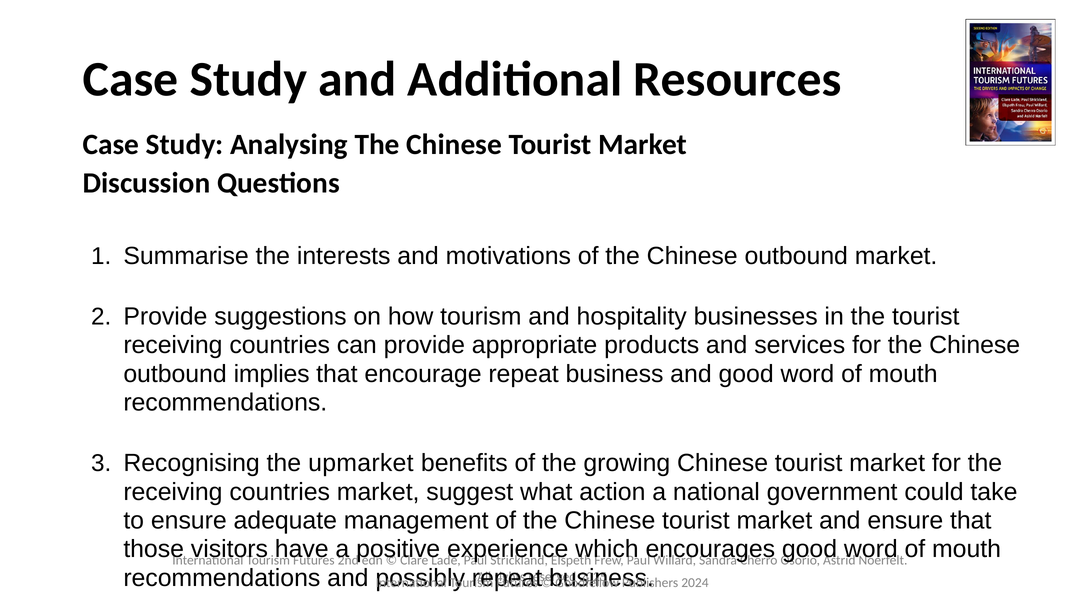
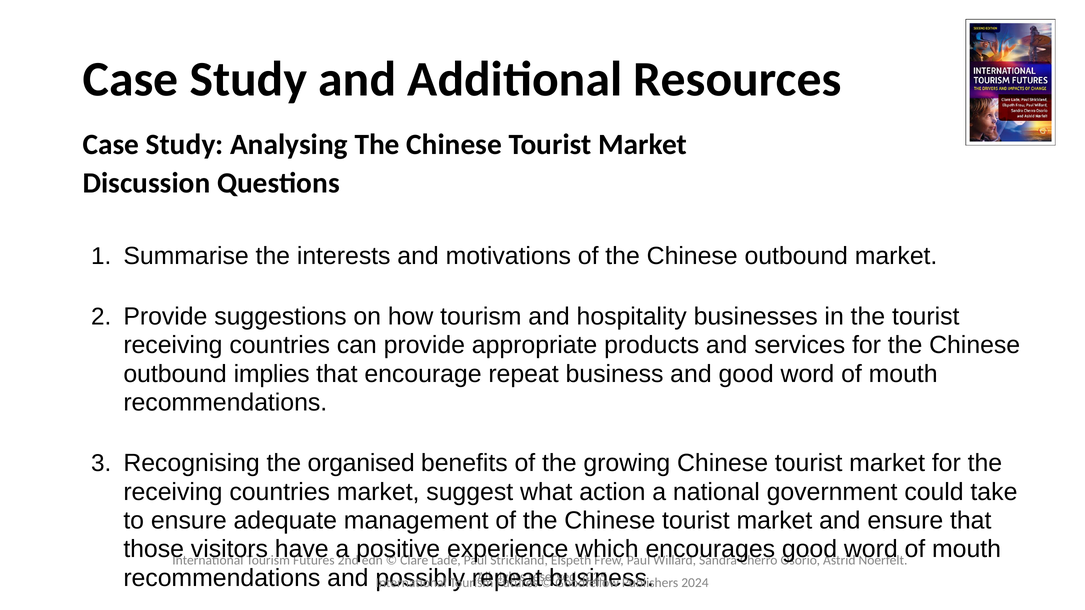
upmarket: upmarket -> organised
